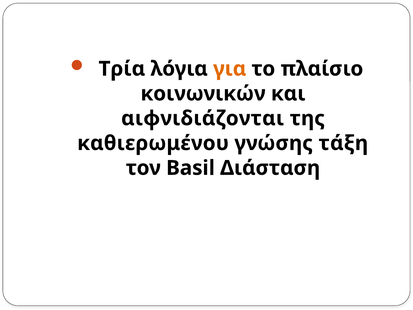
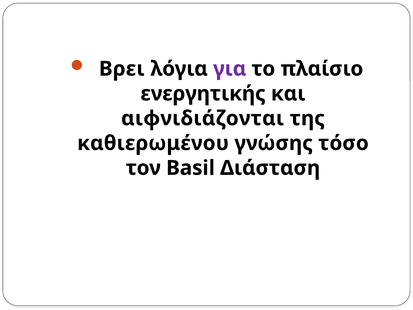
Τρία: Τρία -> Βρει
για colour: orange -> purple
κοινωνικών: κοινωνικών -> ενεργητικής
τάξη: τάξη -> τόσο
